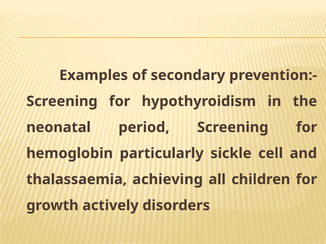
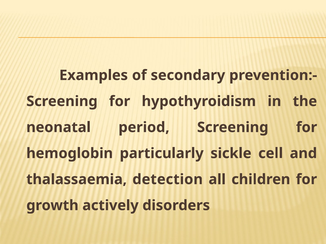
achieving: achieving -> detection
